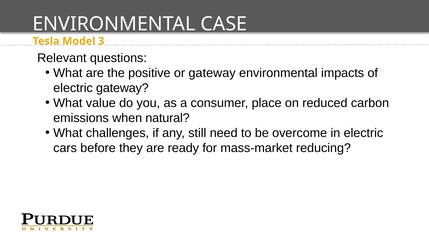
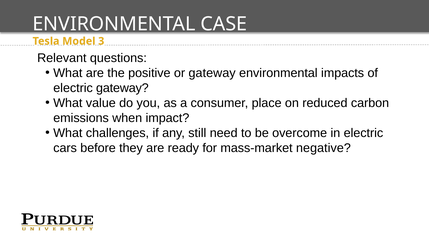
natural: natural -> impact
reducing: reducing -> negative
